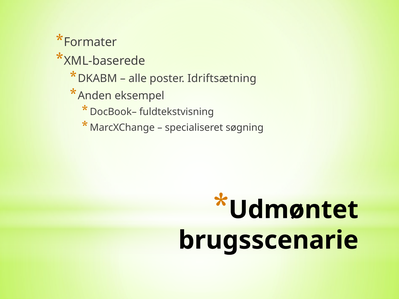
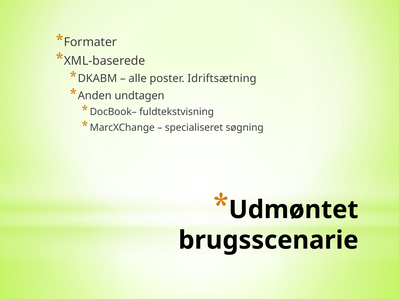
eksempel: eksempel -> undtagen
